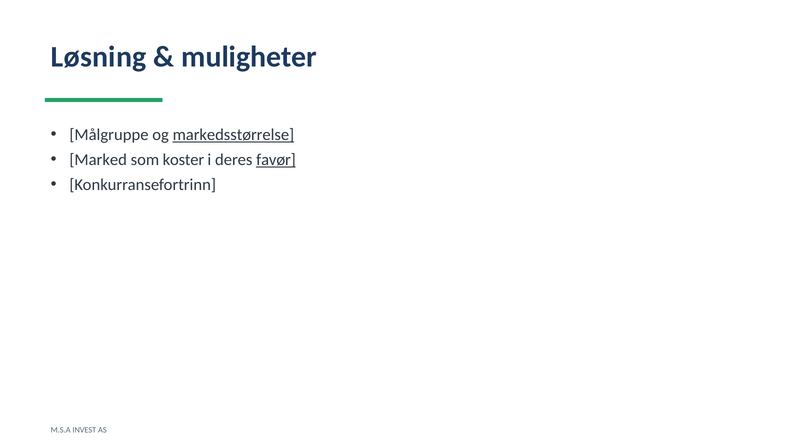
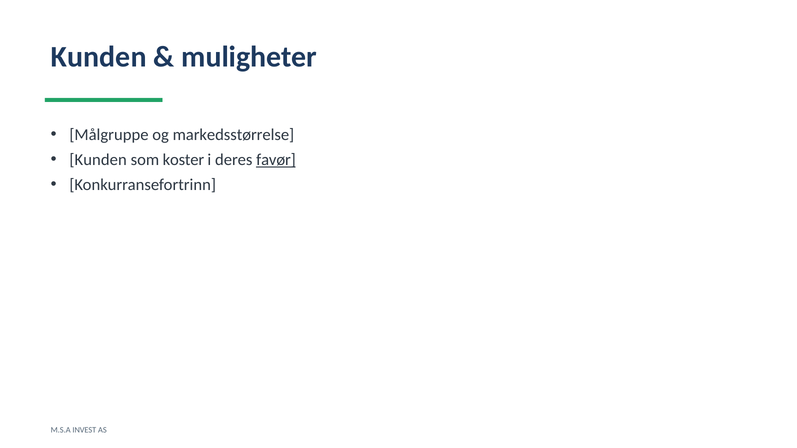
Løsning at (99, 57): Løsning -> Kunden
markedsstørrelse underline: present -> none
Marked at (98, 160): Marked -> Kunden
